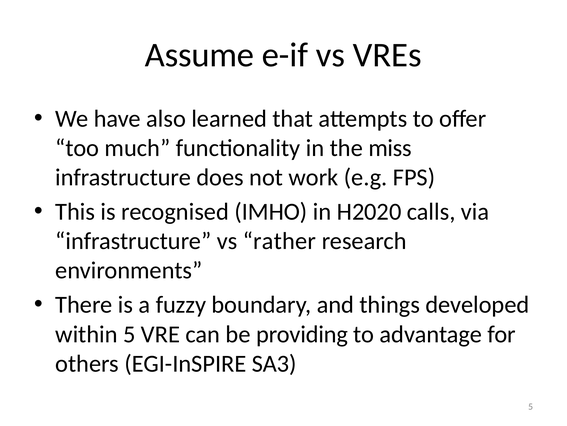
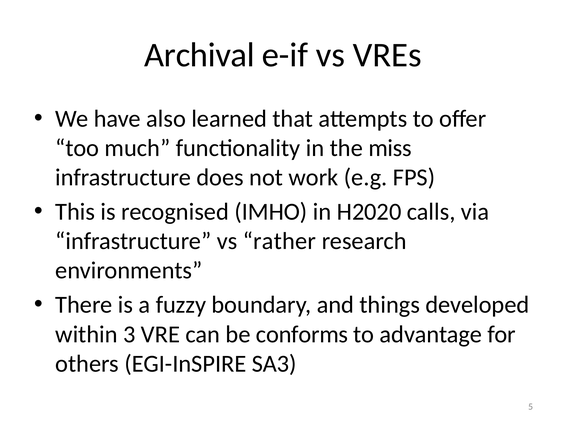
Assume: Assume -> Archival
within 5: 5 -> 3
providing: providing -> conforms
